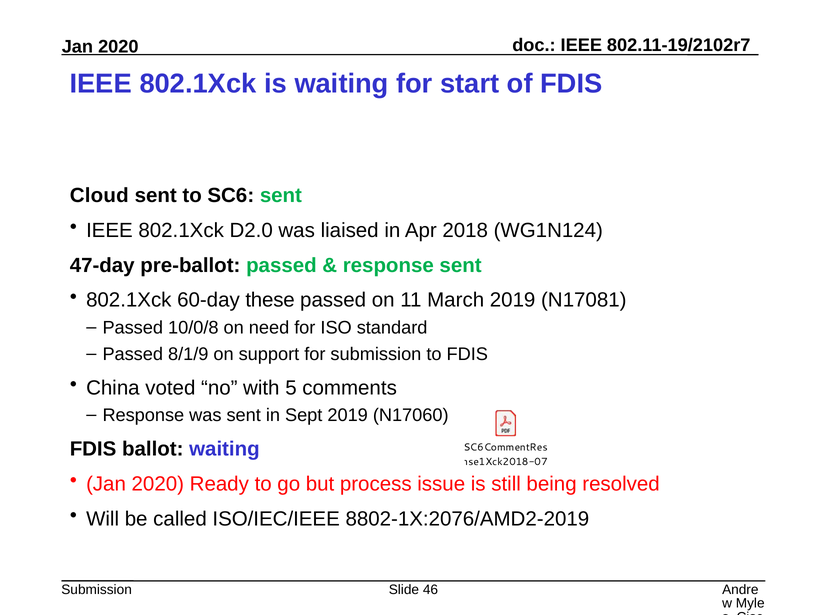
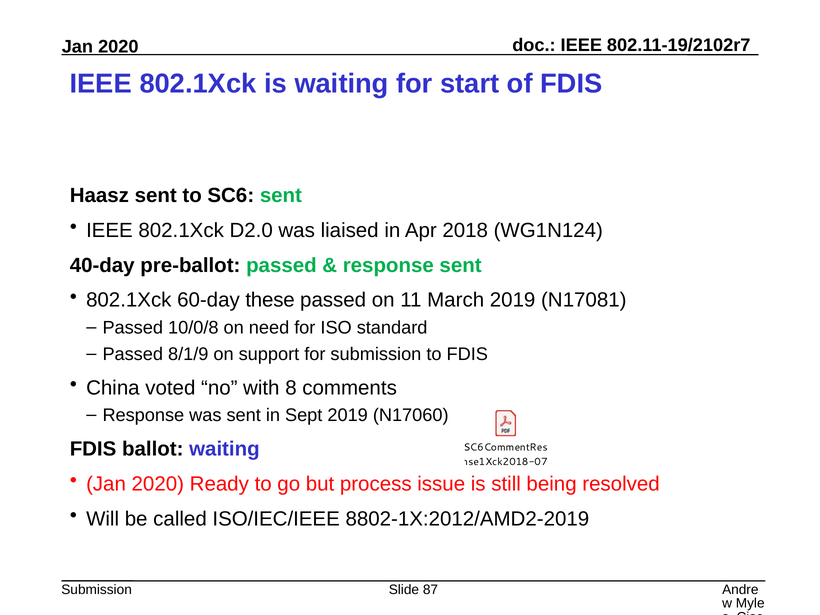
Cloud: Cloud -> Haasz
47-day: 47-day -> 40-day
5: 5 -> 8
8802-1X:2076/AMD2-2019: 8802-1X:2076/AMD2-2019 -> 8802-1X:2012/AMD2-2019
46: 46 -> 87
